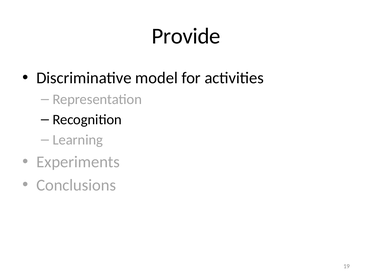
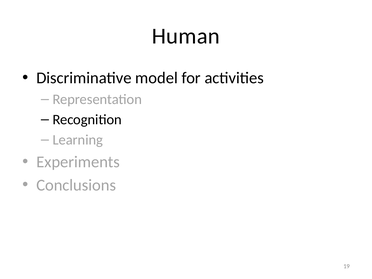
Provide: Provide -> Human
